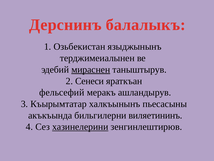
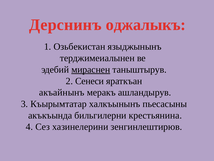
балалыкъ: балалыкъ -> оджалыкъ
фельсефий: фельсефий -> акъайнынъ
виляетининъ: виляетининъ -> крестьянина
хазинелерини underline: present -> none
